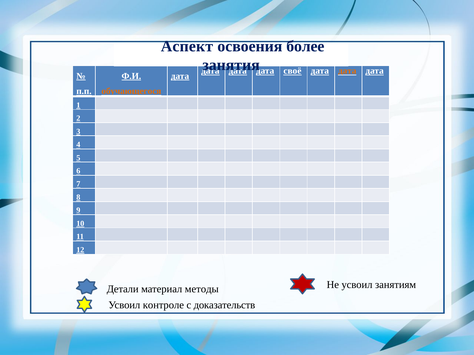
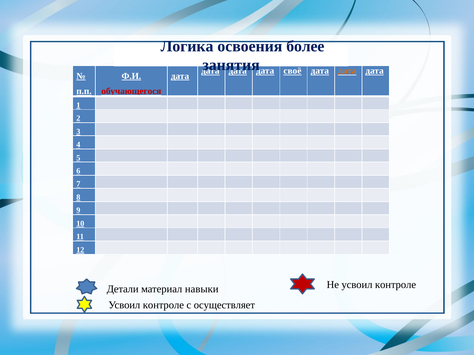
Аспект: Аспект -> Логика
обучающегося colour: orange -> red
Не усвоил занятиям: занятиям -> контроле
методы: методы -> навыки
доказательств: доказательств -> осуществляет
